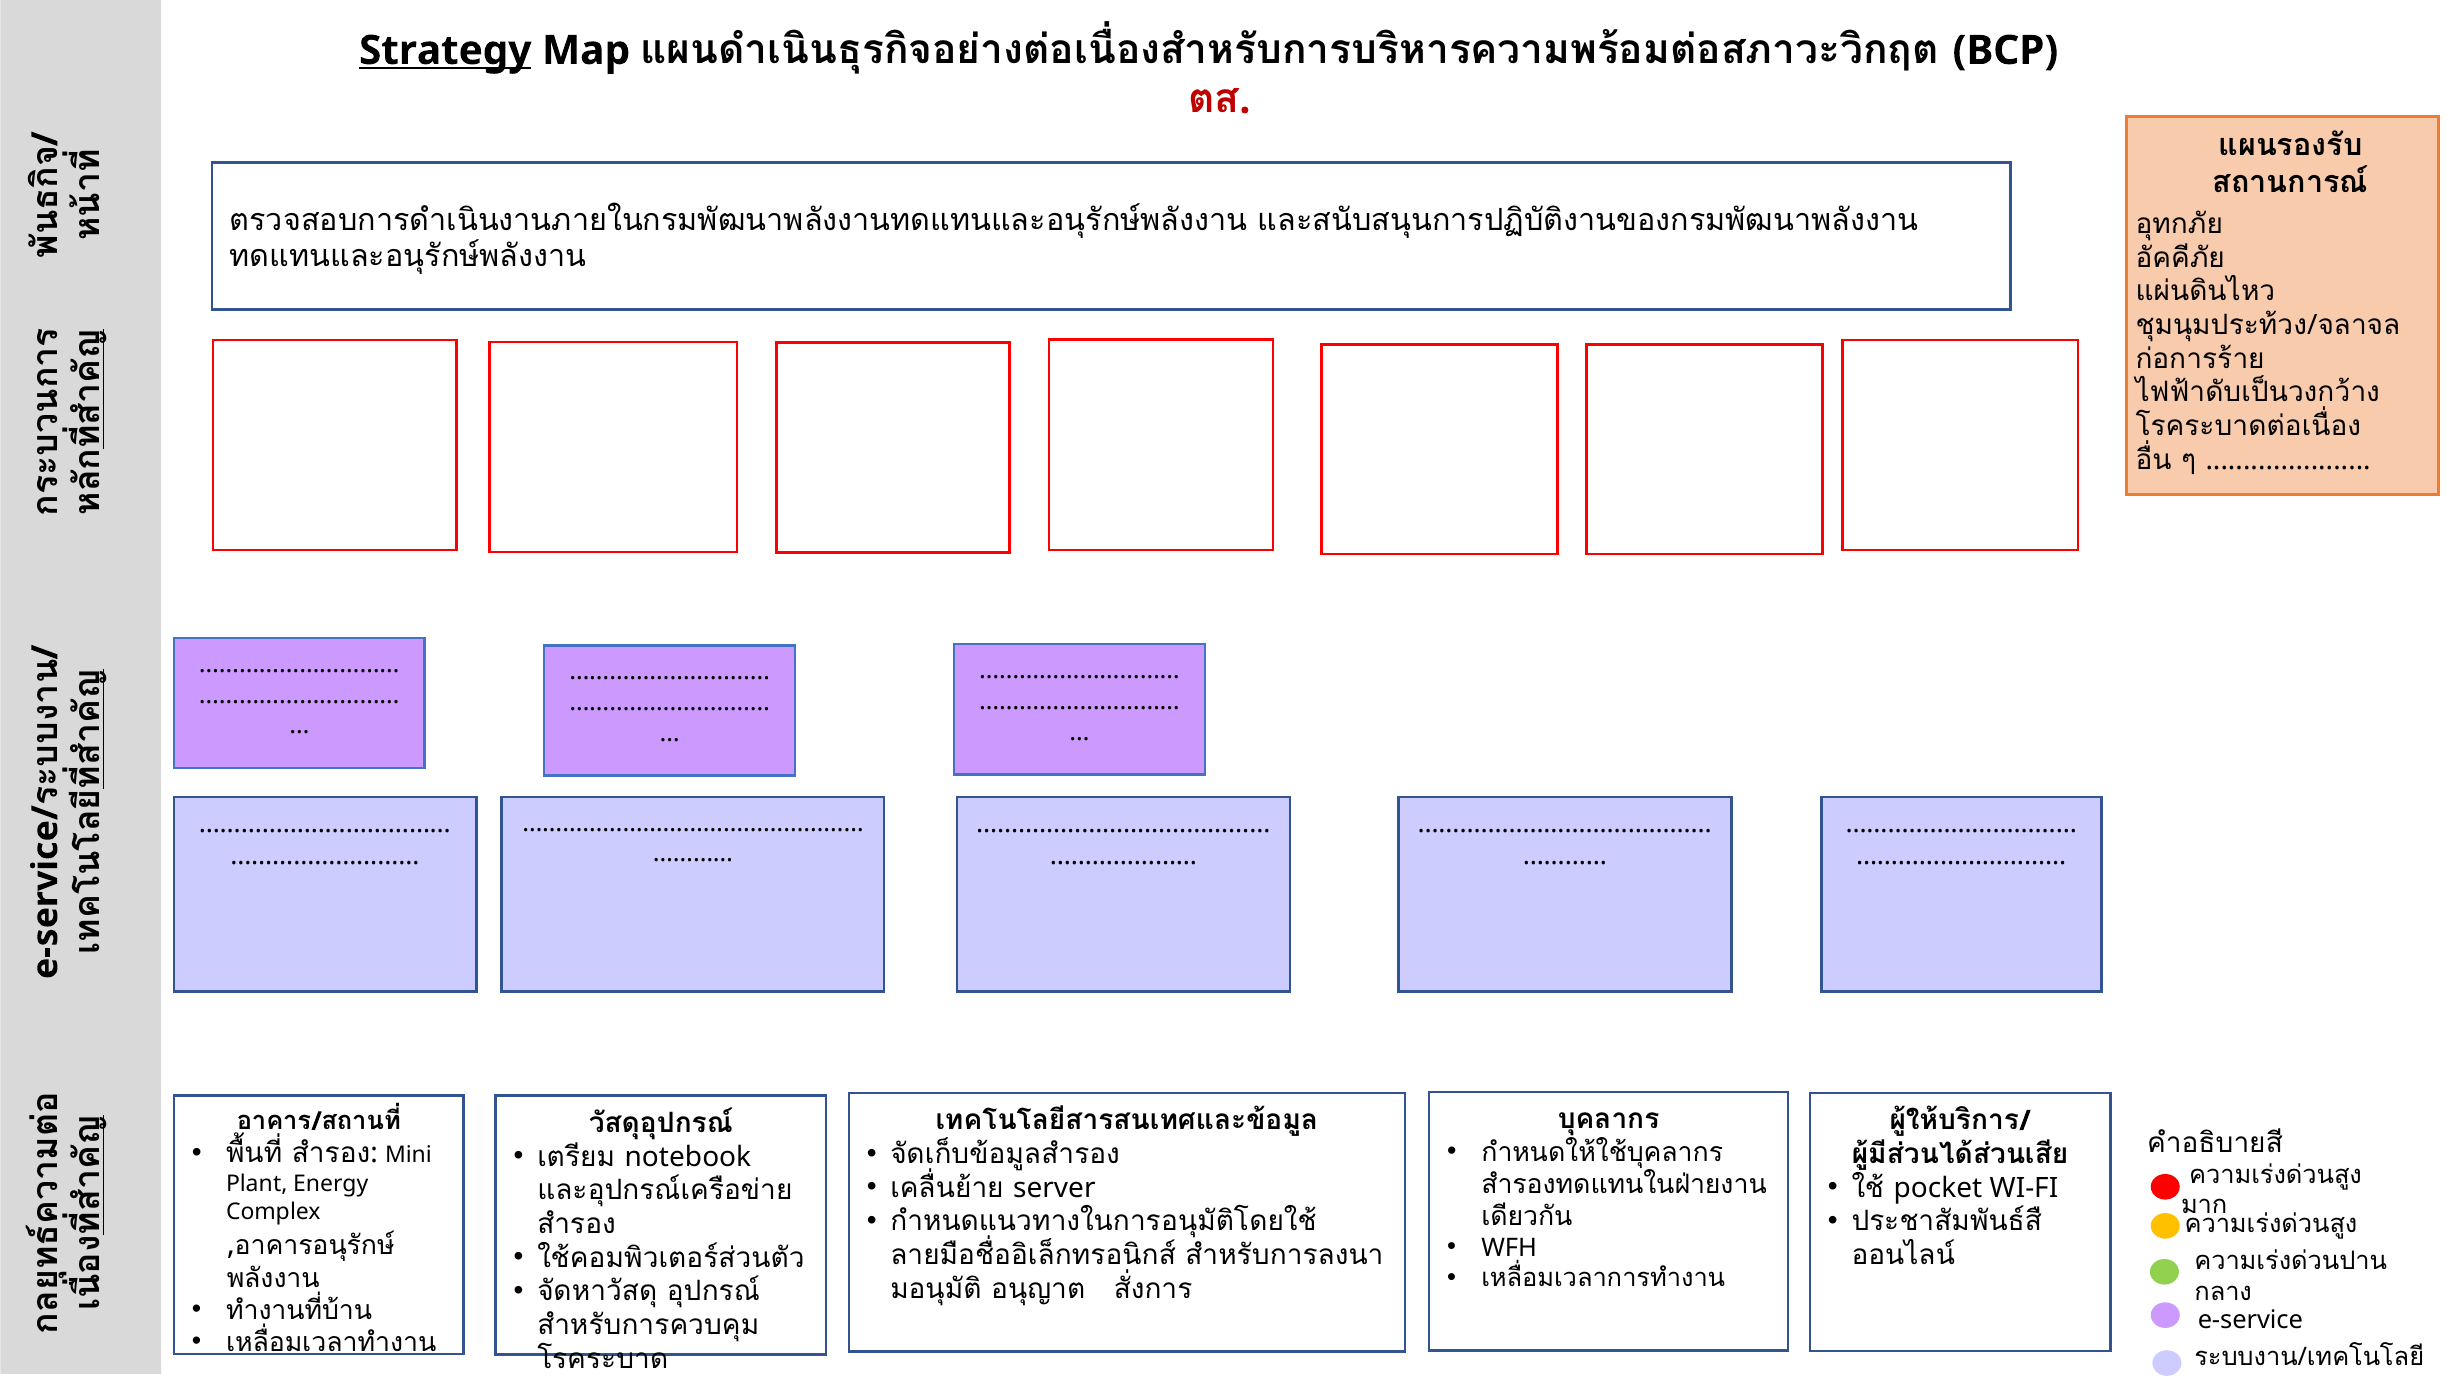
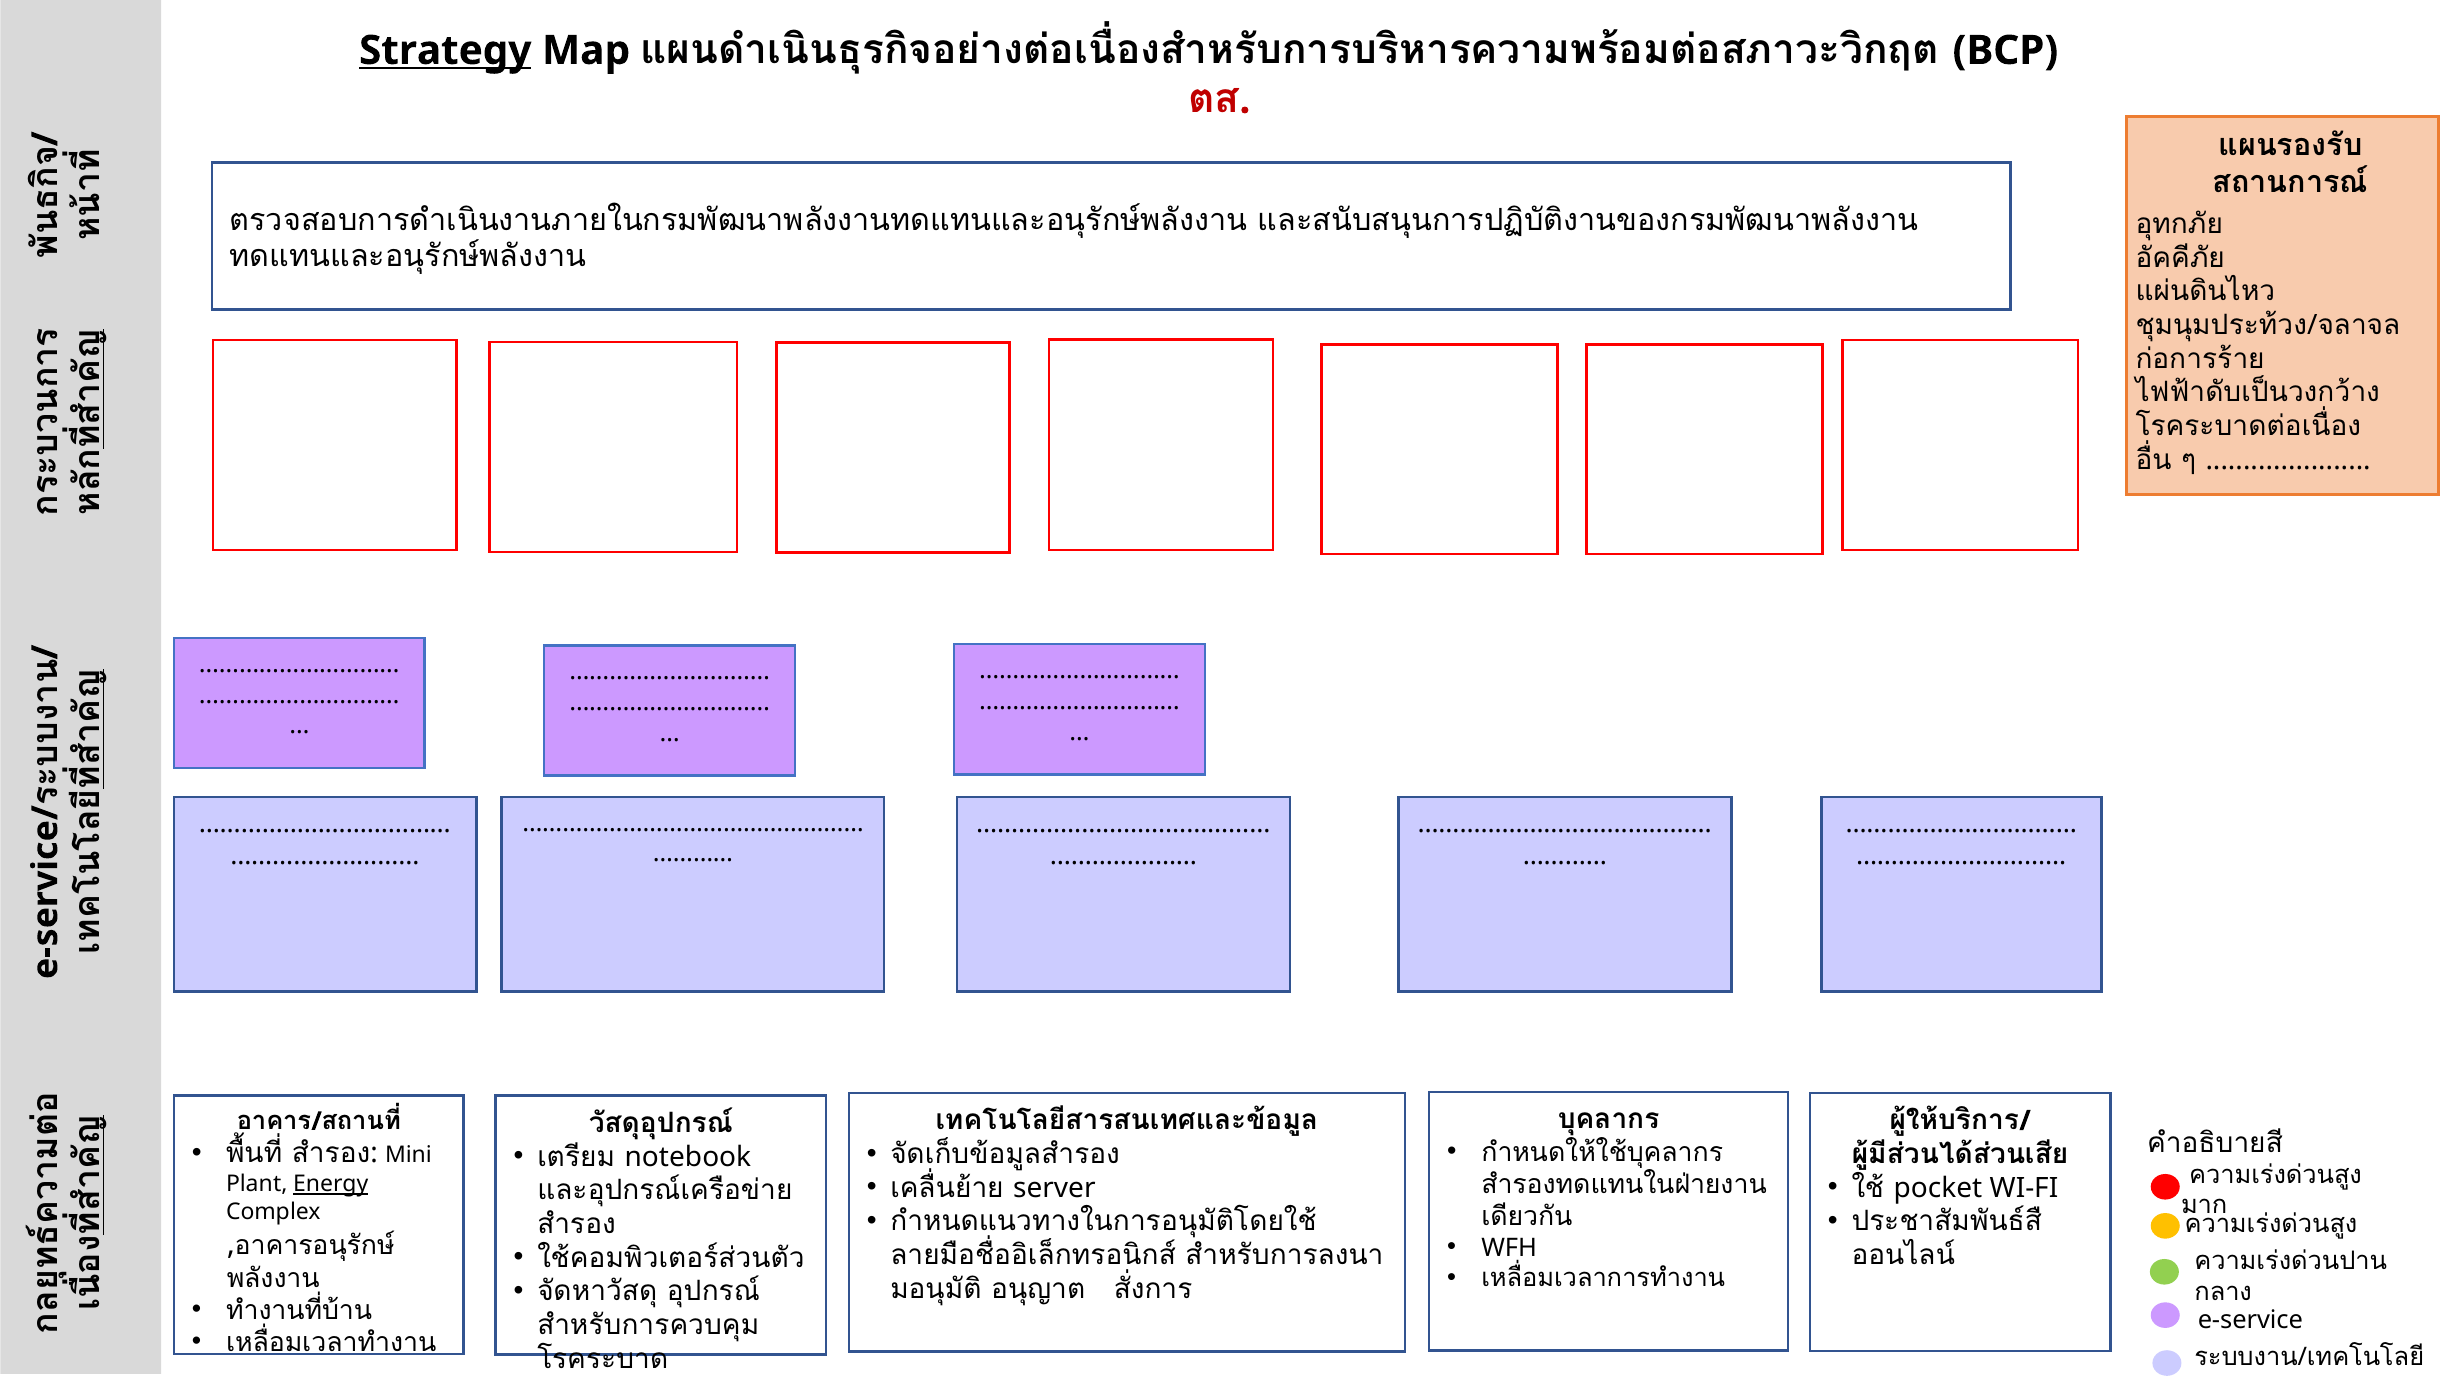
Energy underline: none -> present
